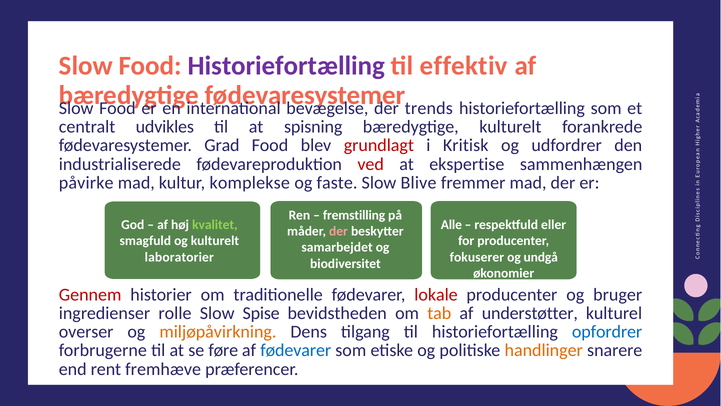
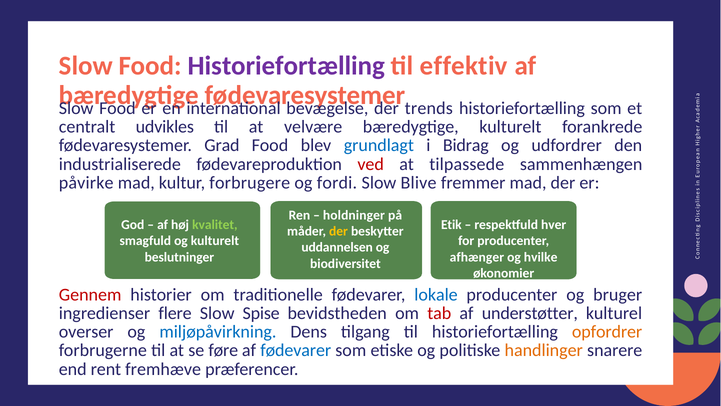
spisning: spisning -> velvære
grundlagt colour: red -> blue
Kritisk: Kritisk -> Bidrag
ekspertise: ekspertise -> tilpassede
komplekse: komplekse -> forbrugere
faste: faste -> fordi
fremstilling: fremstilling -> holdninger
Alle: Alle -> Etik
eller: eller -> hver
der at (338, 231) colour: pink -> yellow
samarbejdet: samarbejdet -> uddannelsen
laboratorier: laboratorier -> beslutninger
fokuserer: fokuserer -> afhænger
undgå: undgå -> hvilke
lokale colour: red -> blue
rolle: rolle -> flere
tab colour: orange -> red
miljøpåvirkning colour: orange -> blue
opfordrer colour: blue -> orange
